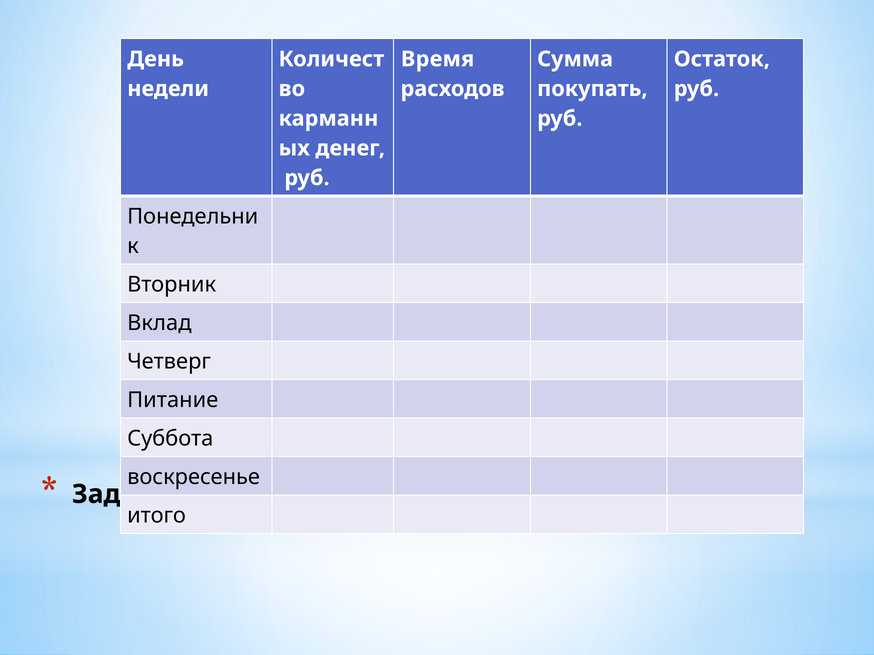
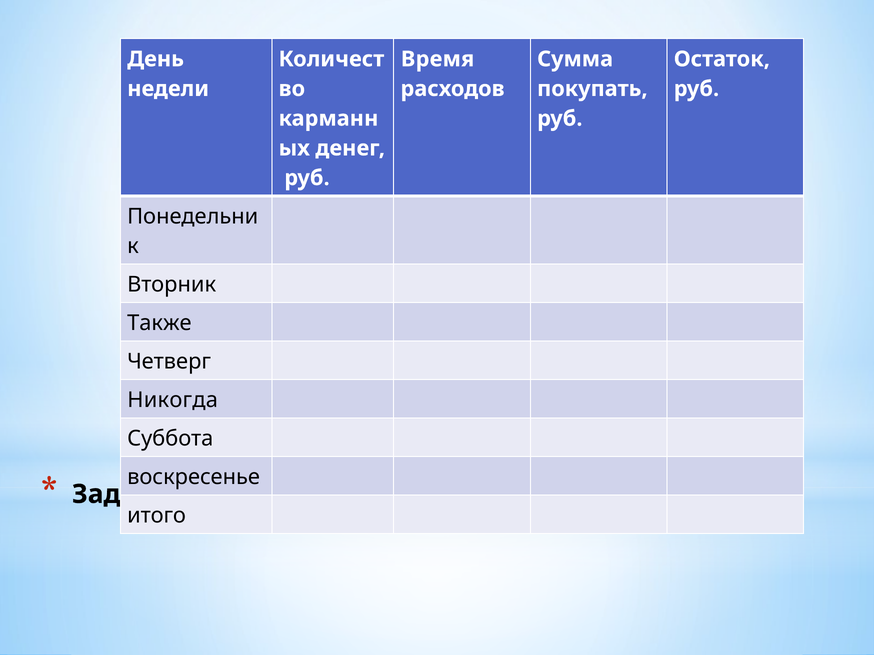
Вклад: Вклад -> Также
Питание: Питание -> Никогда
